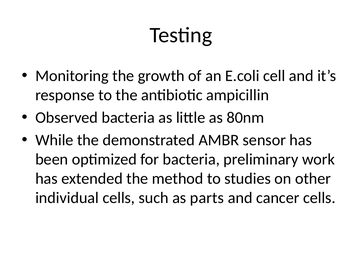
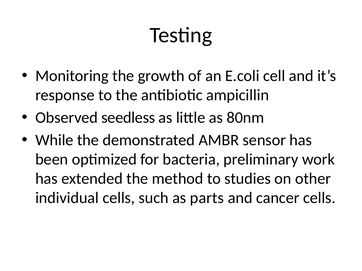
Observed bacteria: bacteria -> seedless
